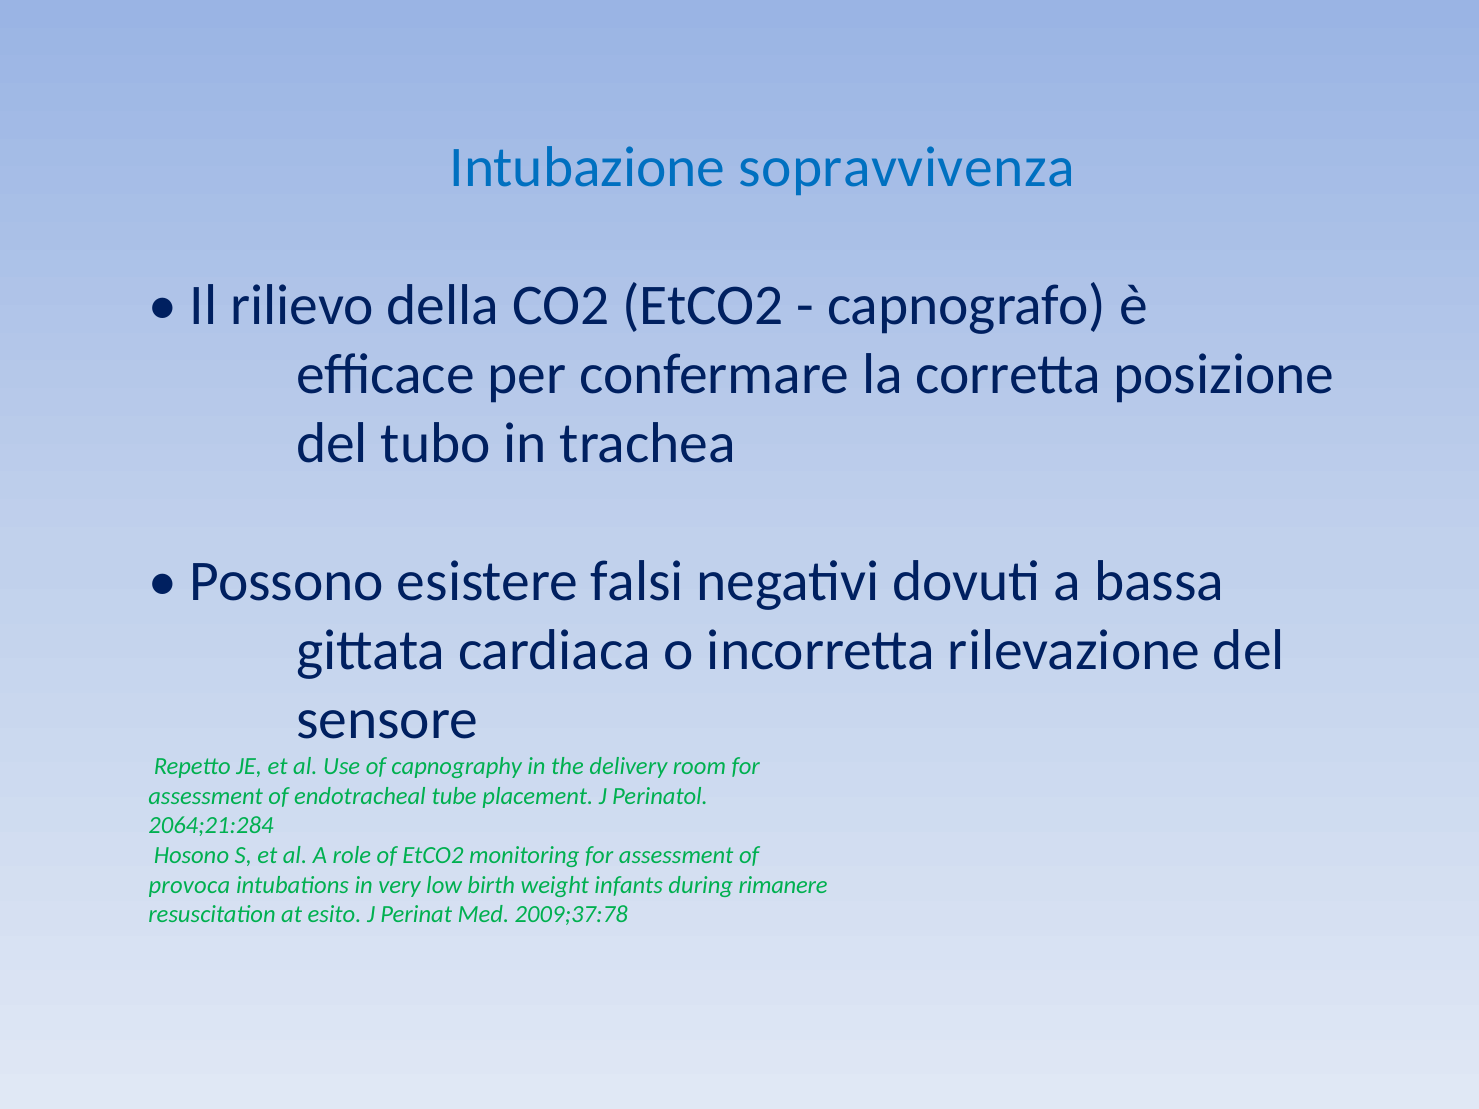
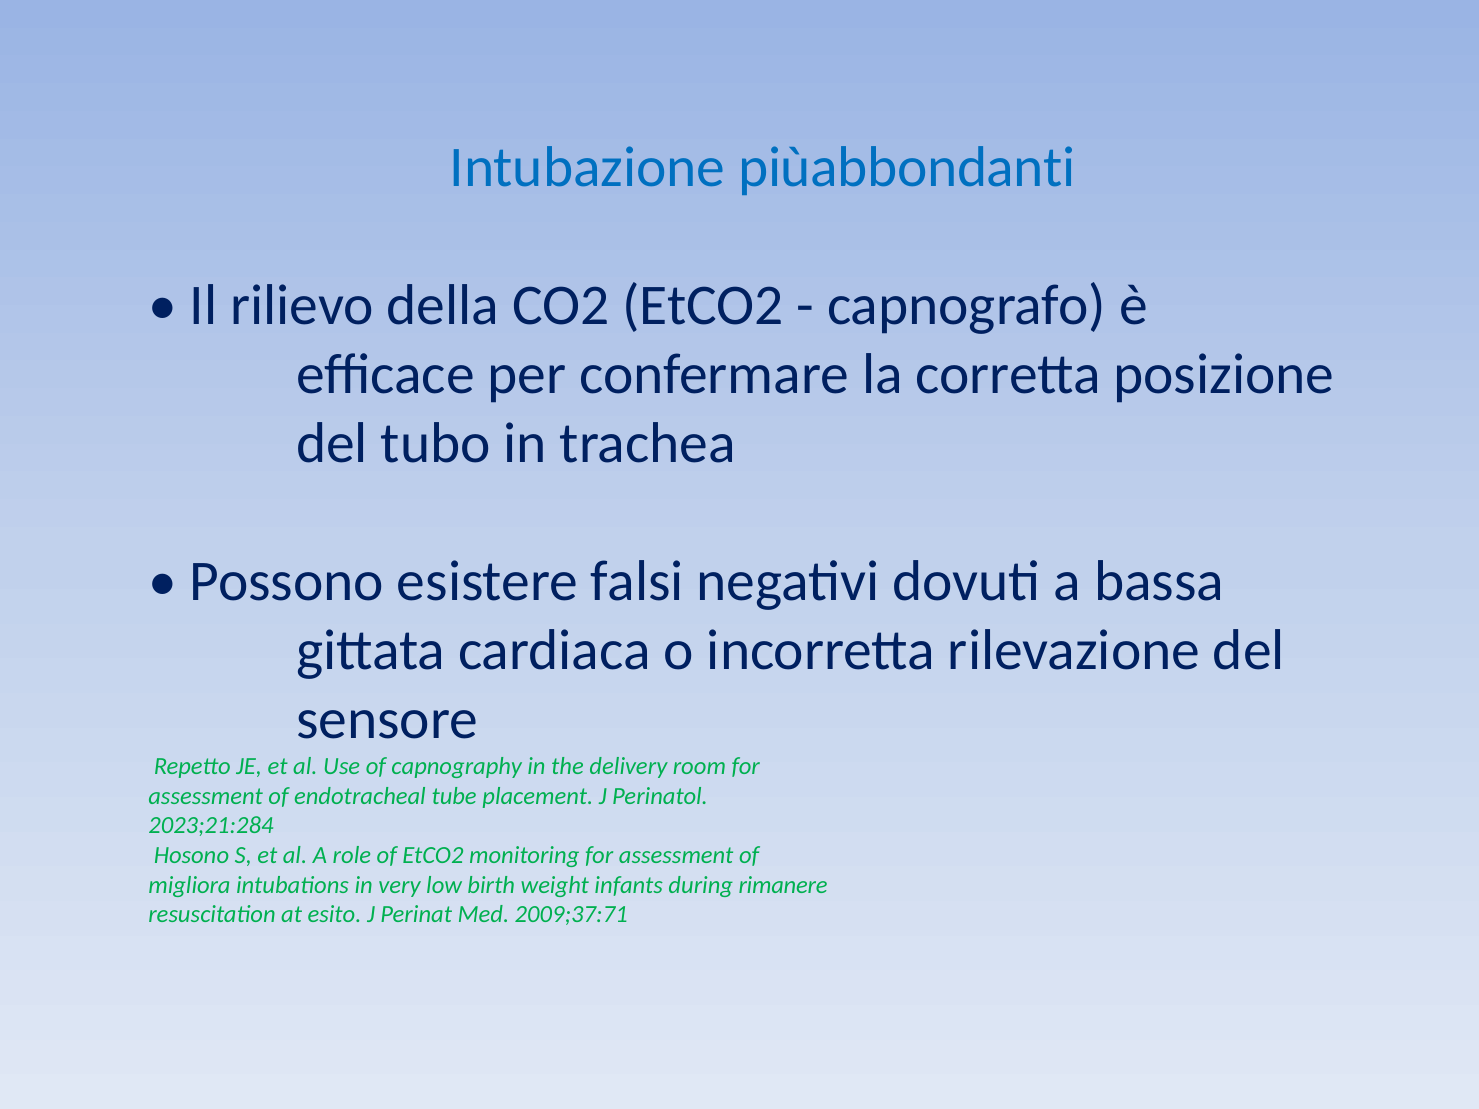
sopravvivenza: sopravvivenza -> piùabbondanti
2064;21:284: 2064;21:284 -> 2023;21:284
provoca: provoca -> migliora
2009;37:78: 2009;37:78 -> 2009;37:71
